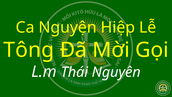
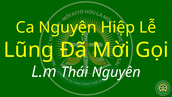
Tông: Tông -> Lũng
